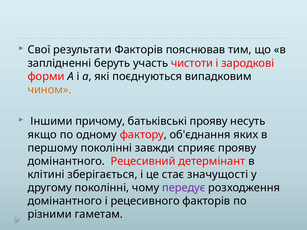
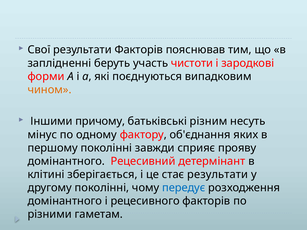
батьківські прояву: прояву -> різним
якщо: якщо -> мінус
стає значущості: значущості -> результати
передує colour: purple -> blue
